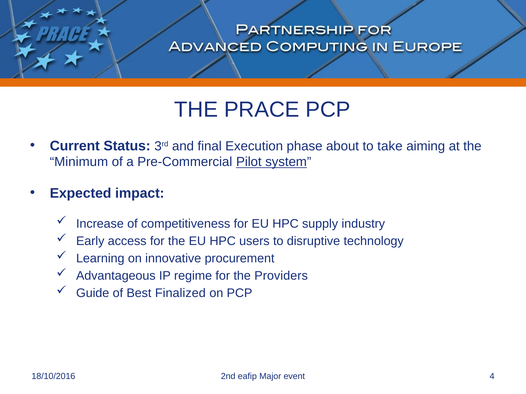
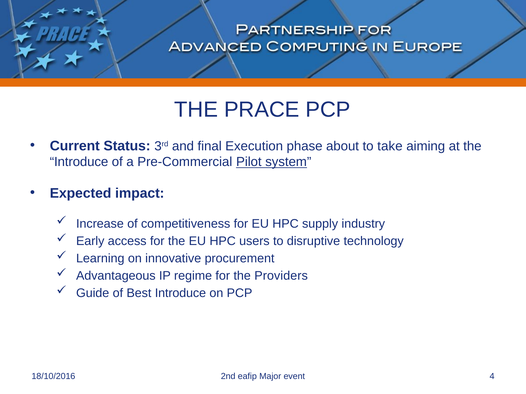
Minimum at (79, 162): Minimum -> Introduce
Best Finalized: Finalized -> Introduce
